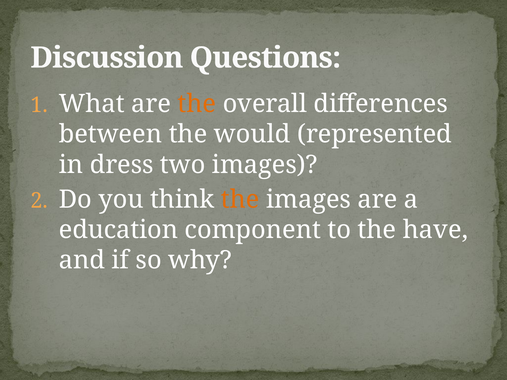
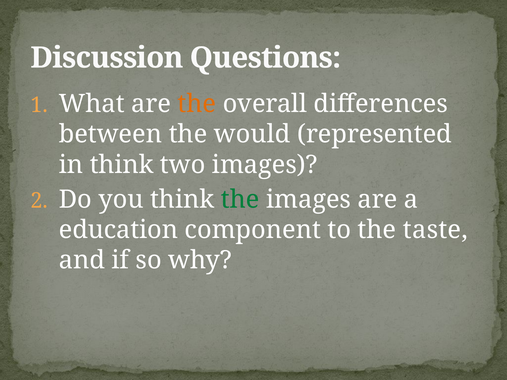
in dress: dress -> think
the at (240, 199) colour: orange -> green
have: have -> taste
